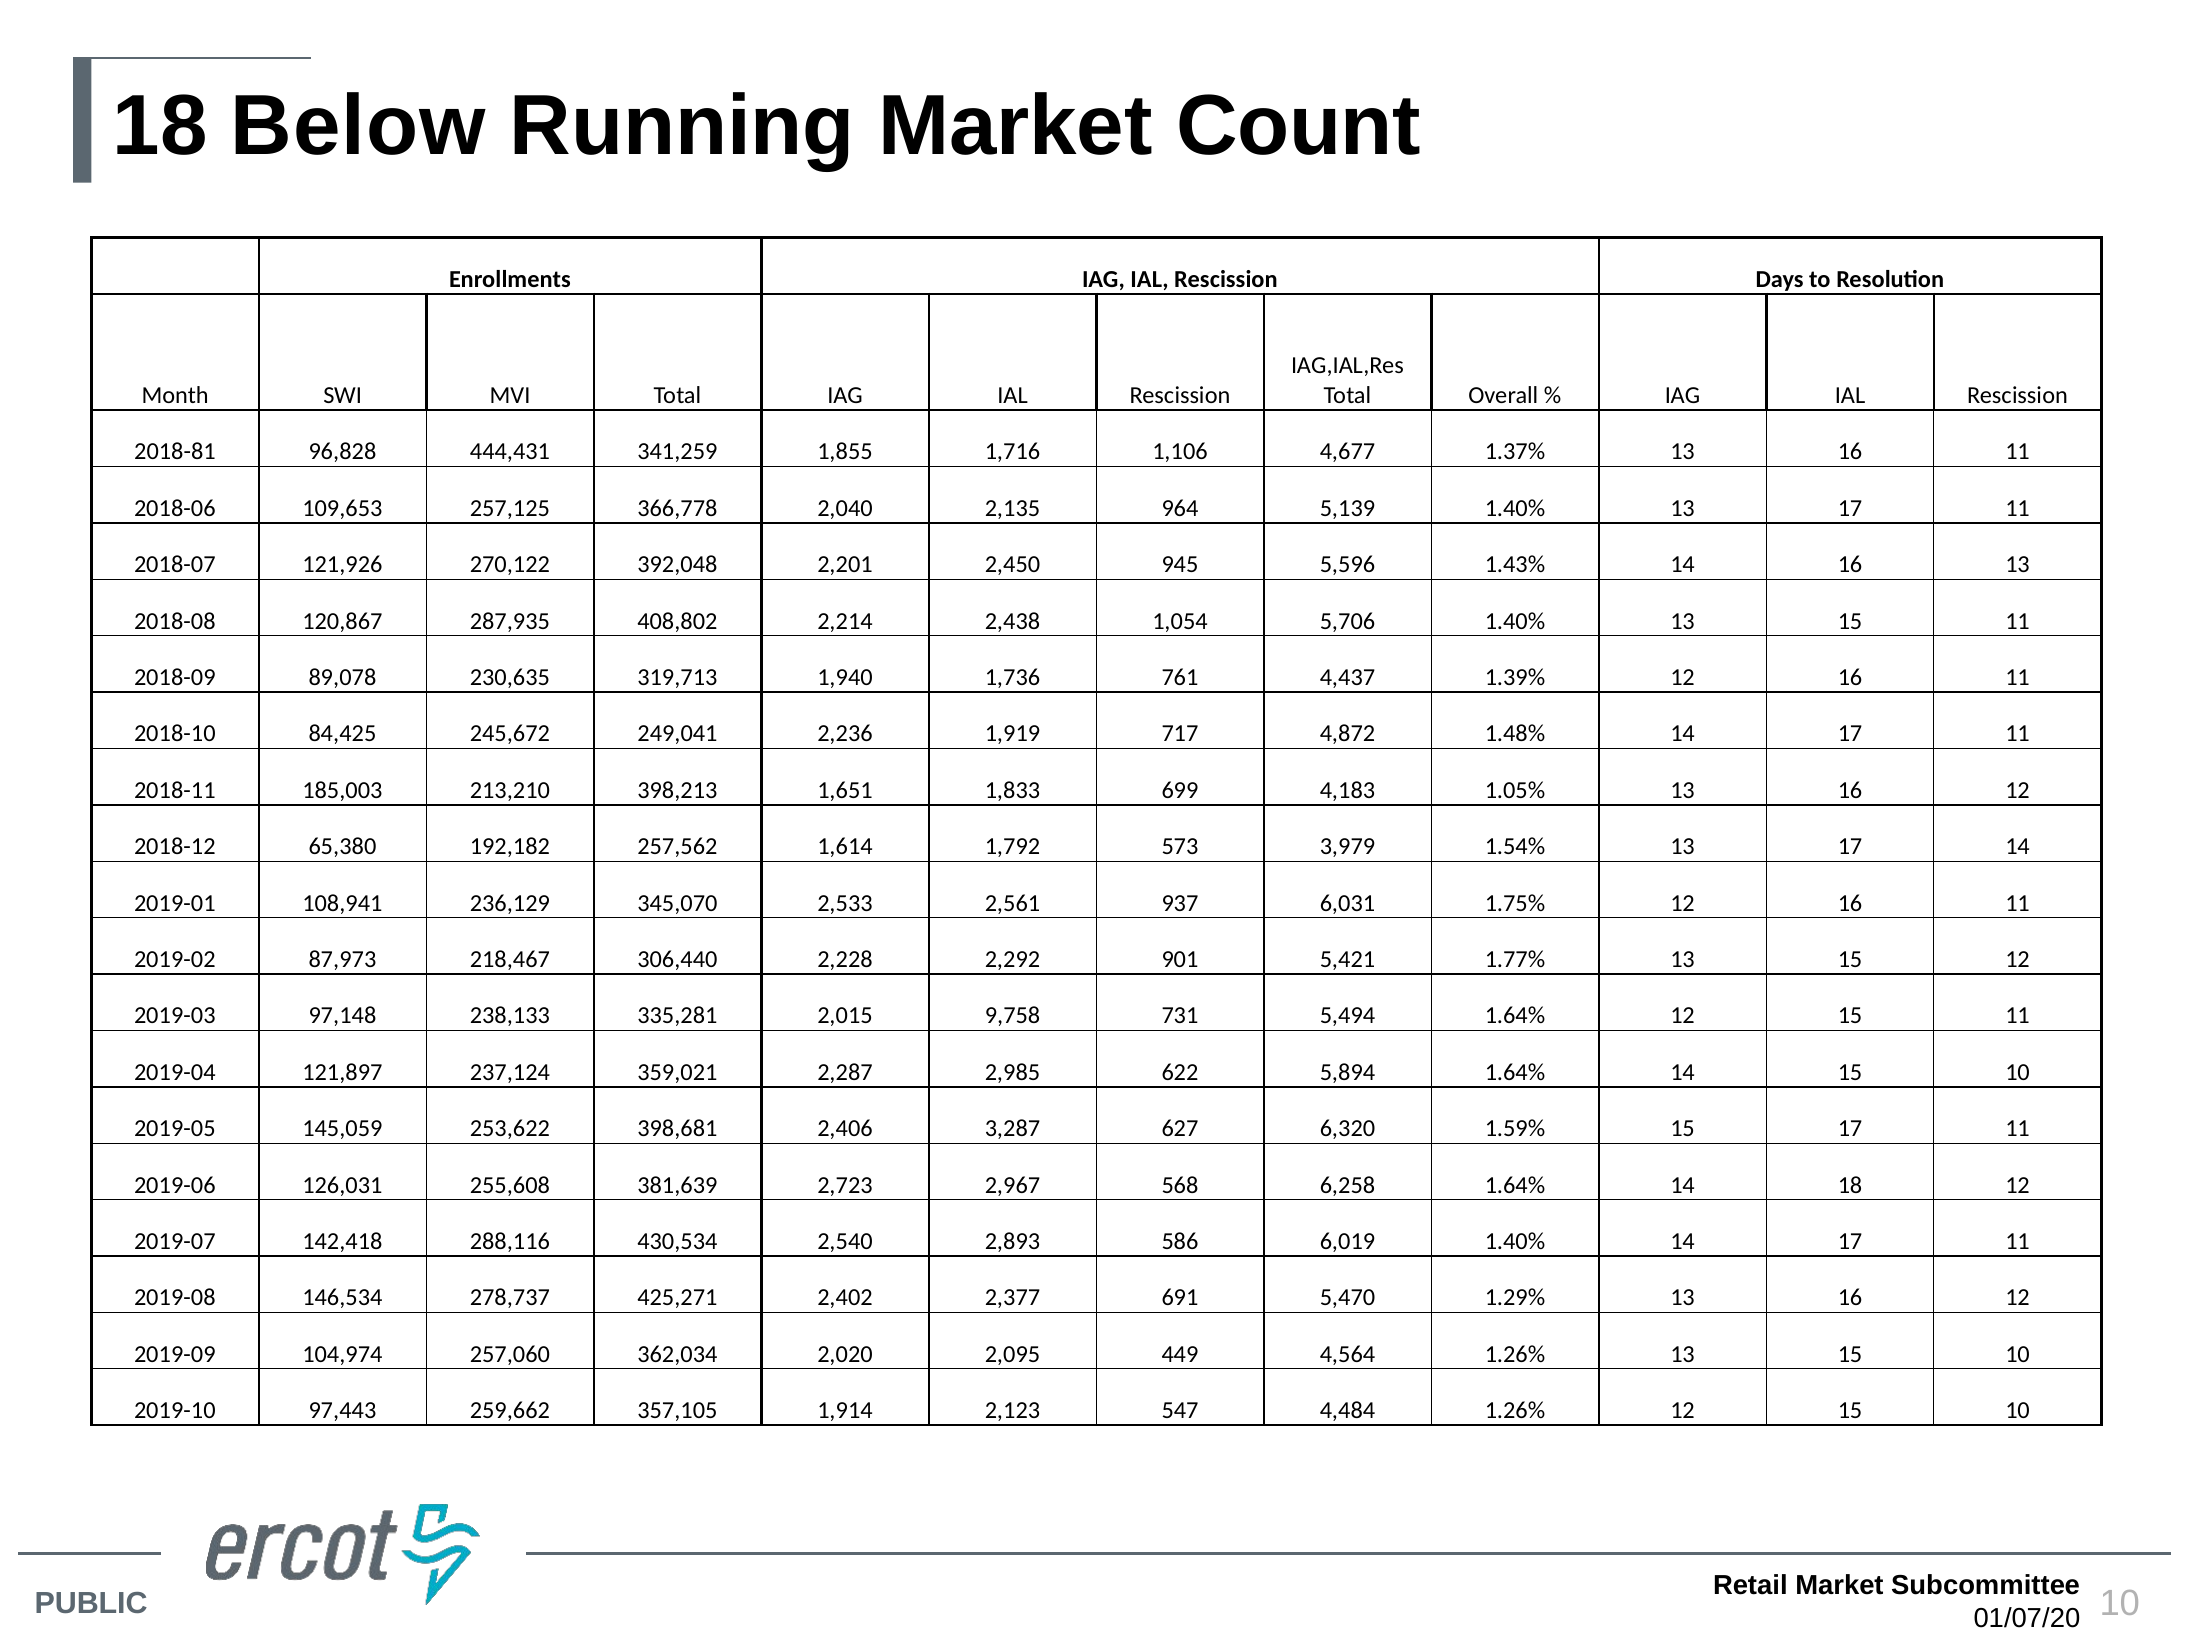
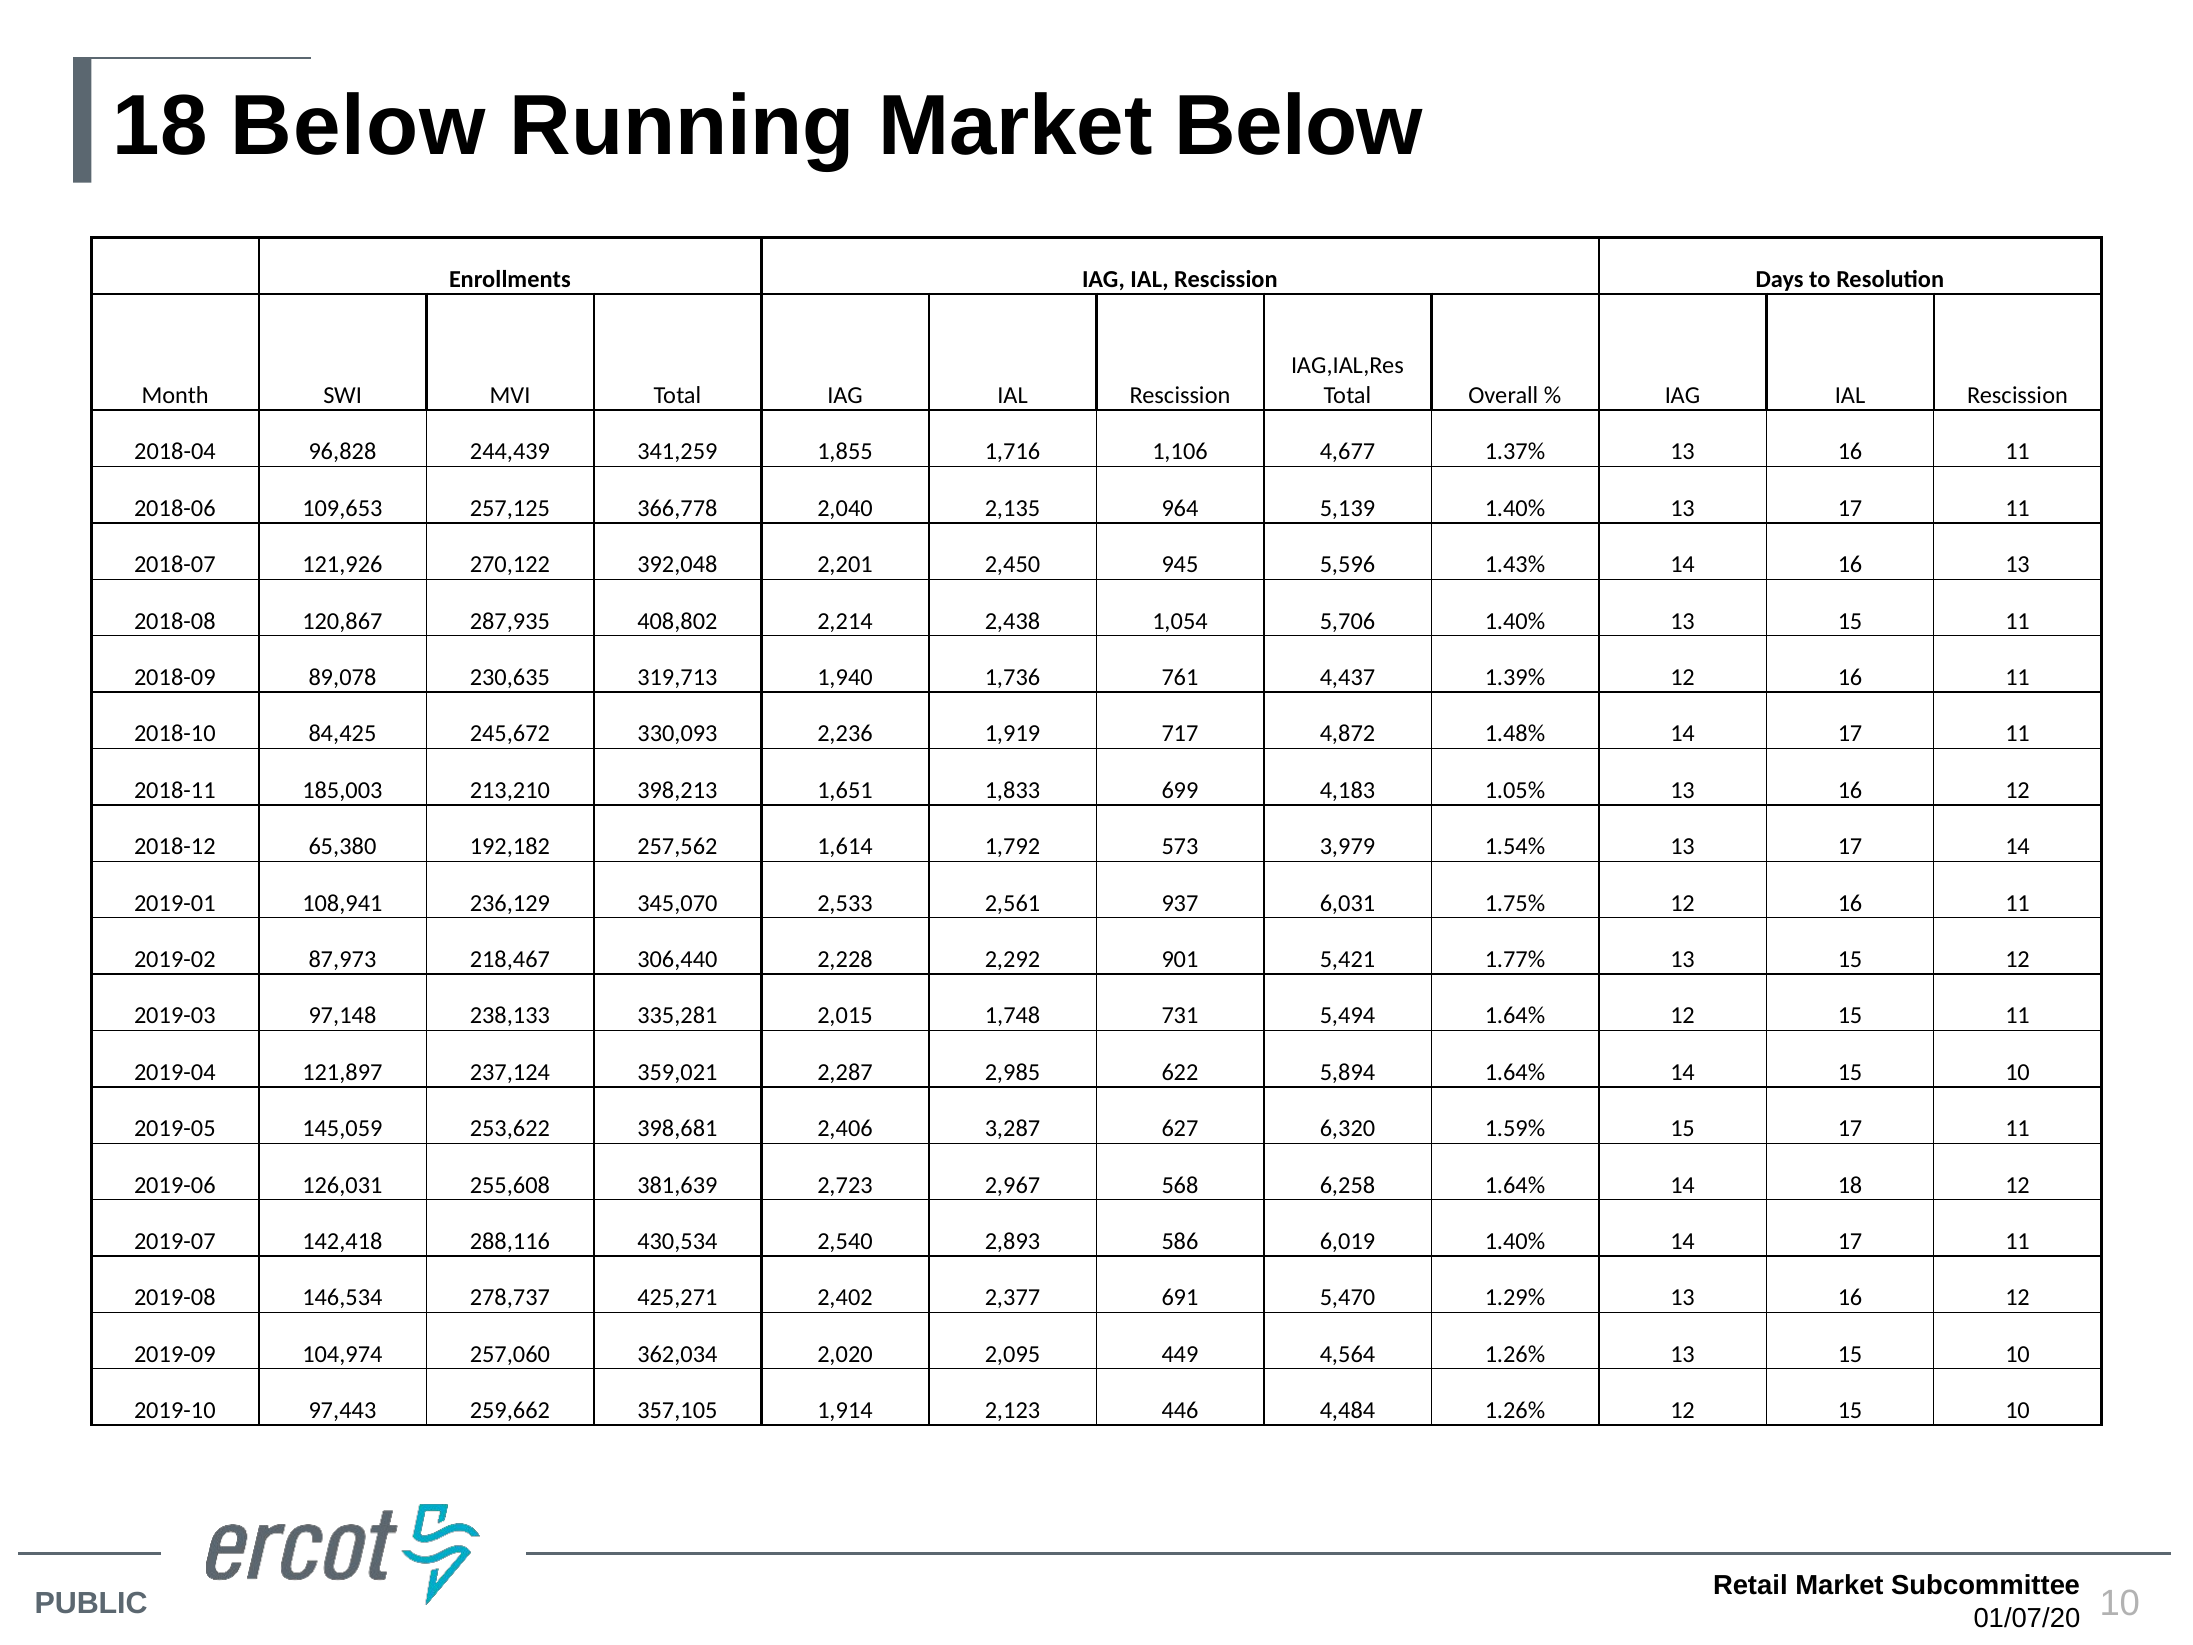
Market Count: Count -> Below
2018-81: 2018-81 -> 2018-04
444,431: 444,431 -> 244,439
249,041: 249,041 -> 330,093
9,758: 9,758 -> 1,748
547: 547 -> 446
